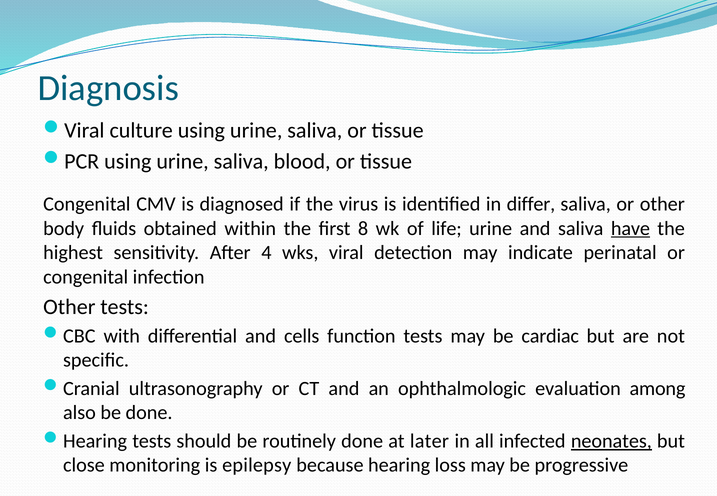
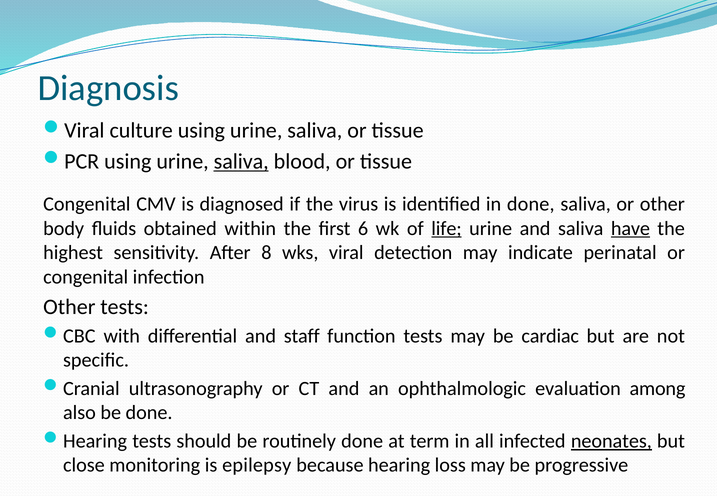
saliva at (241, 162) underline: none -> present
in differ: differ -> done
8: 8 -> 6
life underline: none -> present
4: 4 -> 8
cells: cells -> staff
later: later -> term
